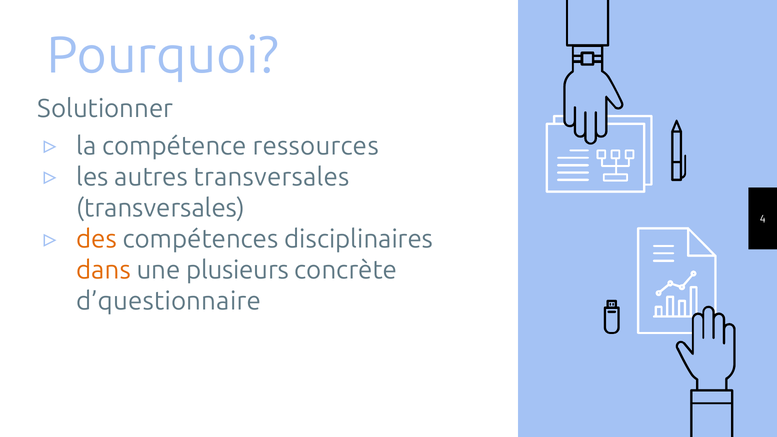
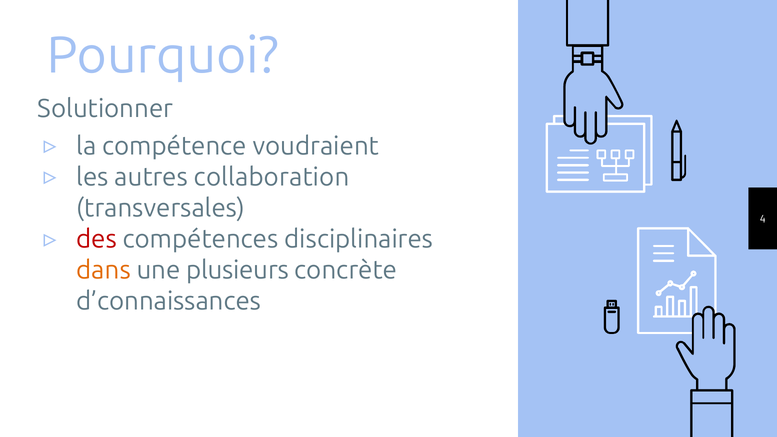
ressources: ressources -> voudraient
autres transversales: transversales -> collaboration
des colour: orange -> red
d’questionnaire: d’questionnaire -> d’connaissances
